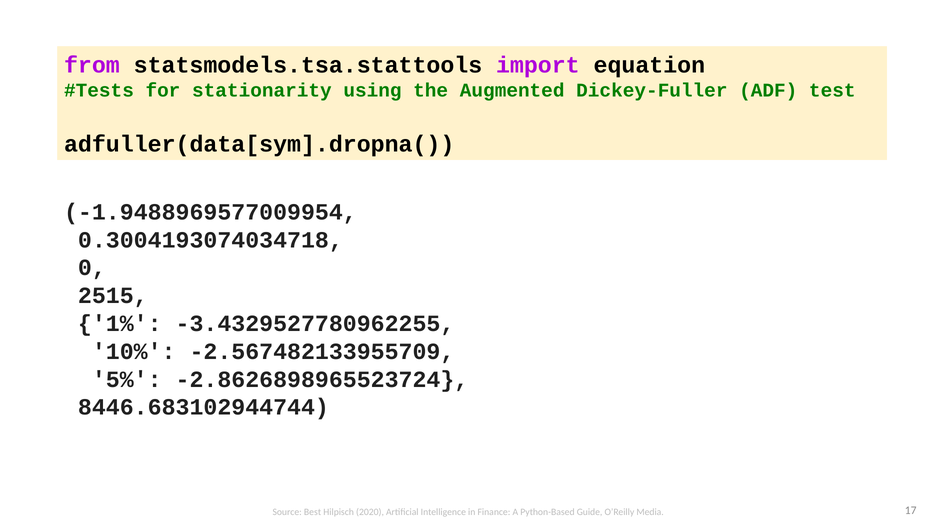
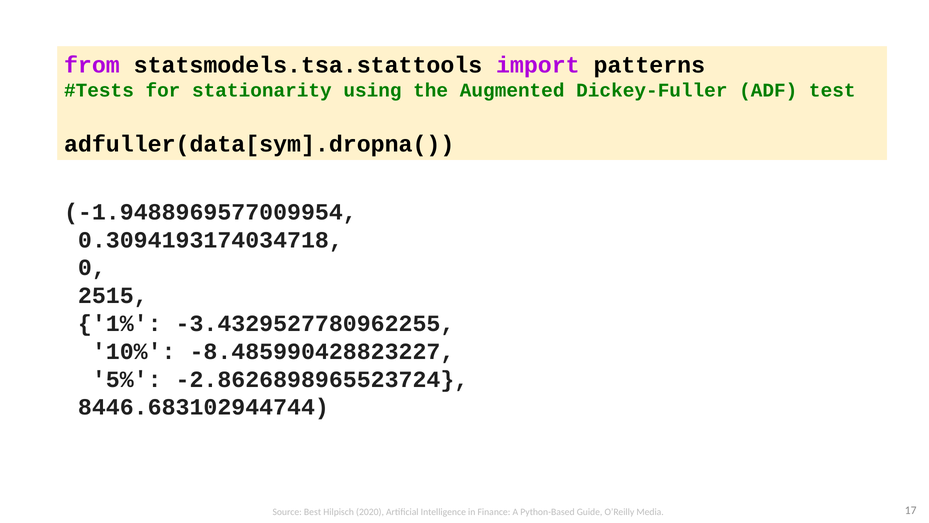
equation: equation -> patterns
0.3004193074034718: 0.3004193074034718 -> 0.3094193174034718
-2.567482133955709: -2.567482133955709 -> -8.485990428823227
